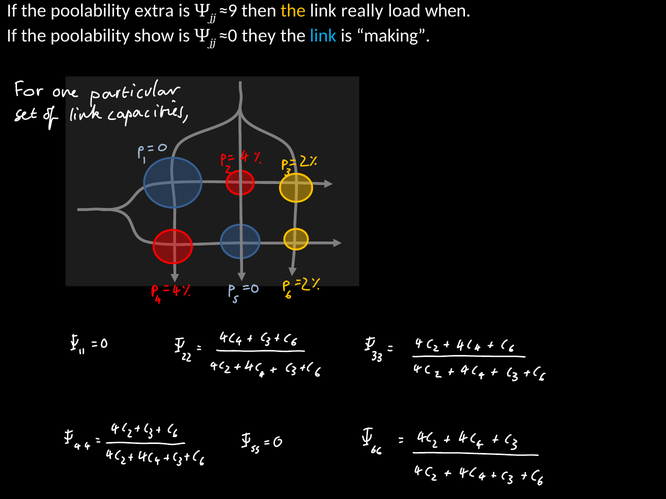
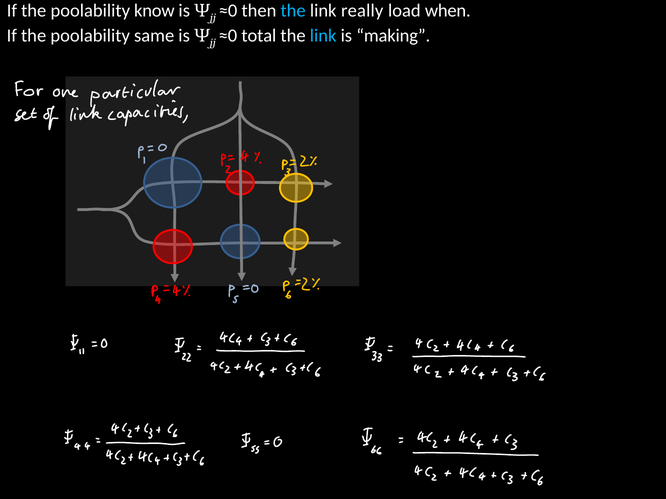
extra: extra -> know
≈9 at (228, 11): ≈9 -> ≈0
the at (293, 11) colour: yellow -> light blue
show: show -> same
they: they -> total
